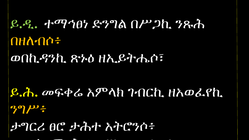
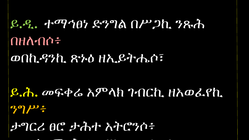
በዘለብሶ፥ colour: yellow -> pink
